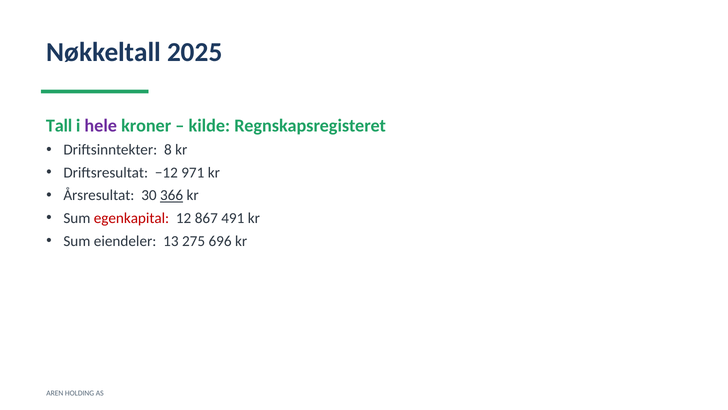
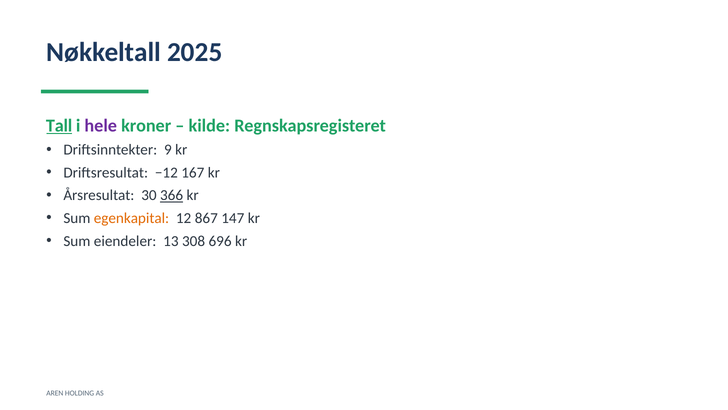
Tall underline: none -> present
8: 8 -> 9
971: 971 -> 167
egenkapital colour: red -> orange
491: 491 -> 147
275: 275 -> 308
